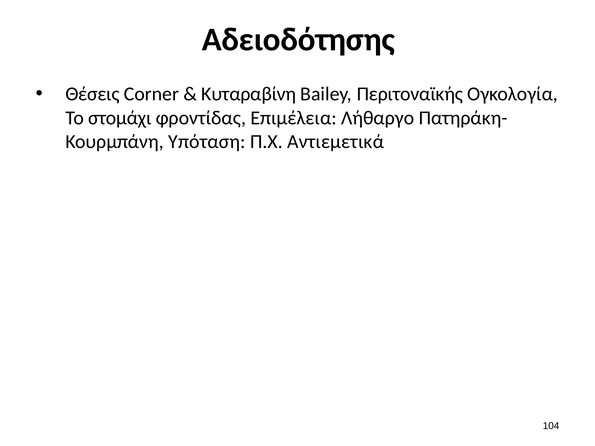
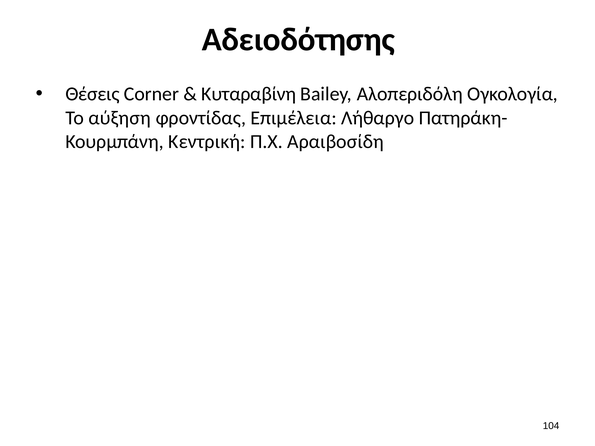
Περιτοναϊκής: Περιτοναϊκής -> Αλοπεριδόλη
στομάχι: στομάχι -> αύξηση
Υπόταση: Υπόταση -> Κεντρική
Αντιεμετικά: Αντιεμετικά -> Αραιβοσίδη
